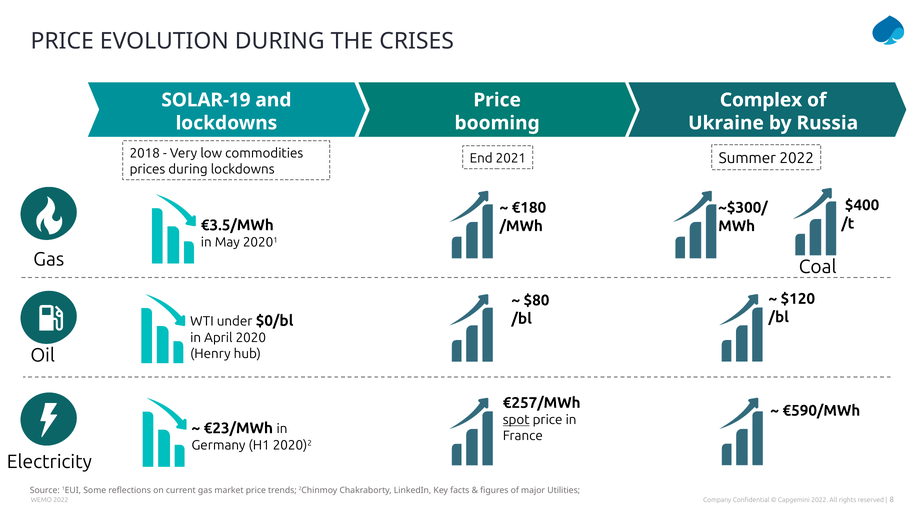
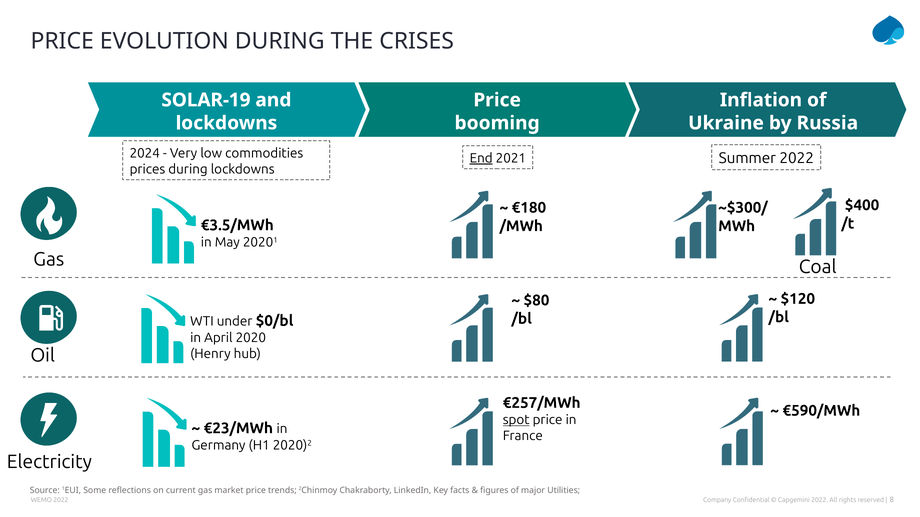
Complex: Complex -> Inflation
2018: 2018 -> 2024
End underline: none -> present
